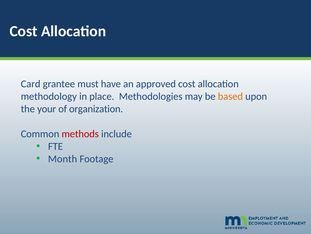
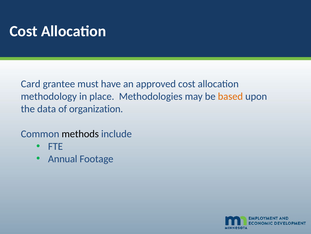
your: your -> data
methods colour: red -> black
Month: Month -> Annual
